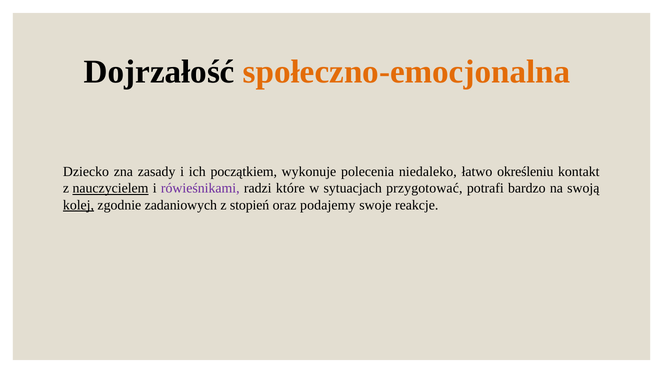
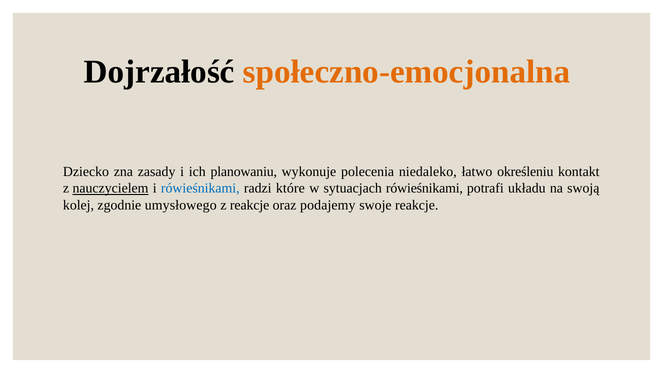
początkiem: początkiem -> planowaniu
rówieśnikami at (200, 188) colour: purple -> blue
sytuacjach przygotować: przygotować -> rówieśnikami
bardzo: bardzo -> układu
kolej underline: present -> none
zadaniowych: zadaniowych -> umysłowego
z stopień: stopień -> reakcje
